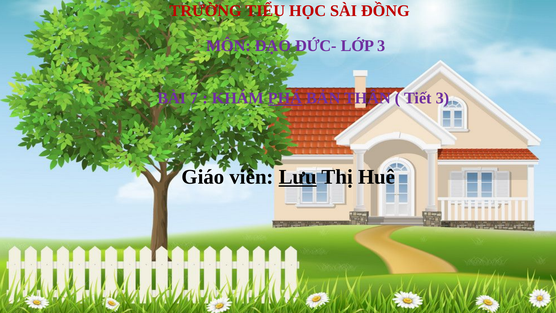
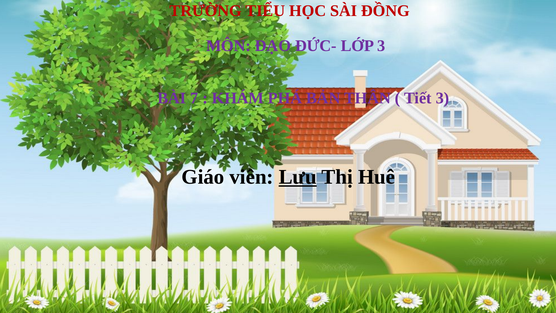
PHÁ underline: present -> none
